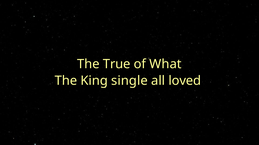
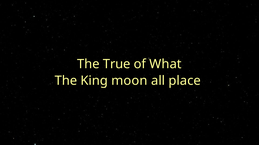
single: single -> moon
loved: loved -> place
